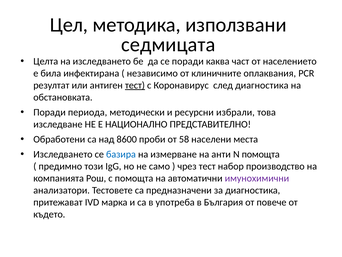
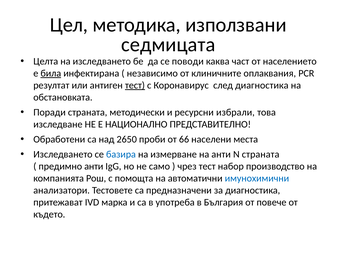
се поради: поради -> поводи
била underline: none -> present
Поради периода: периода -> страната
8600: 8600 -> 2650
58: 58 -> 66
N помощта: помощта -> страната
предимно този: този -> анти
имунохимични colour: purple -> blue
